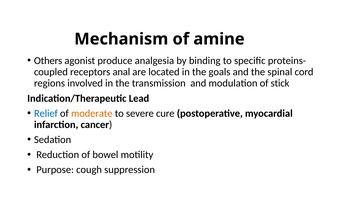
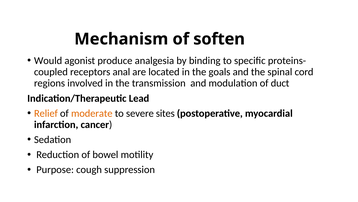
amine: amine -> soften
Others: Others -> Would
stick: stick -> duct
Relief colour: blue -> orange
cure: cure -> sites
